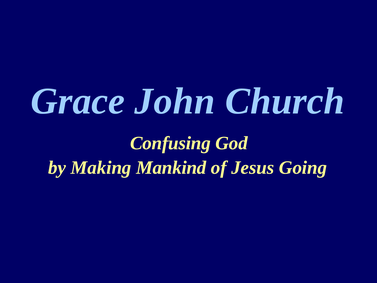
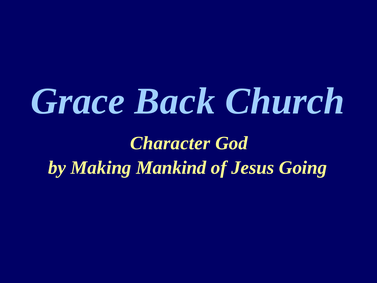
John: John -> Back
Confusing: Confusing -> Character
